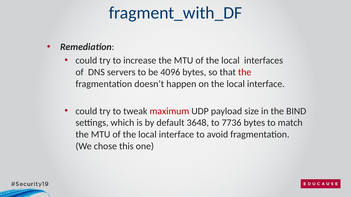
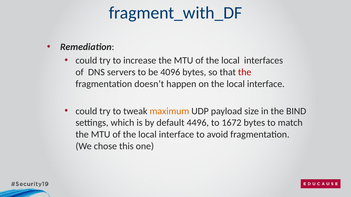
maximum colour: red -> orange
3648: 3648 -> 4496
7736: 7736 -> 1672
